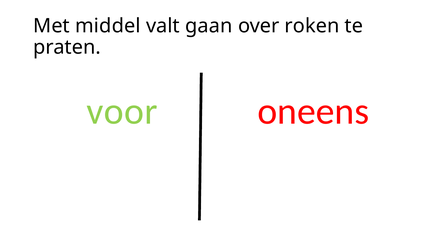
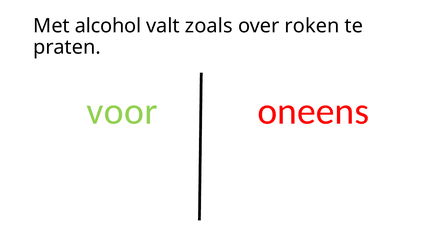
middel: middel -> alcohol
gaan: gaan -> zoals
